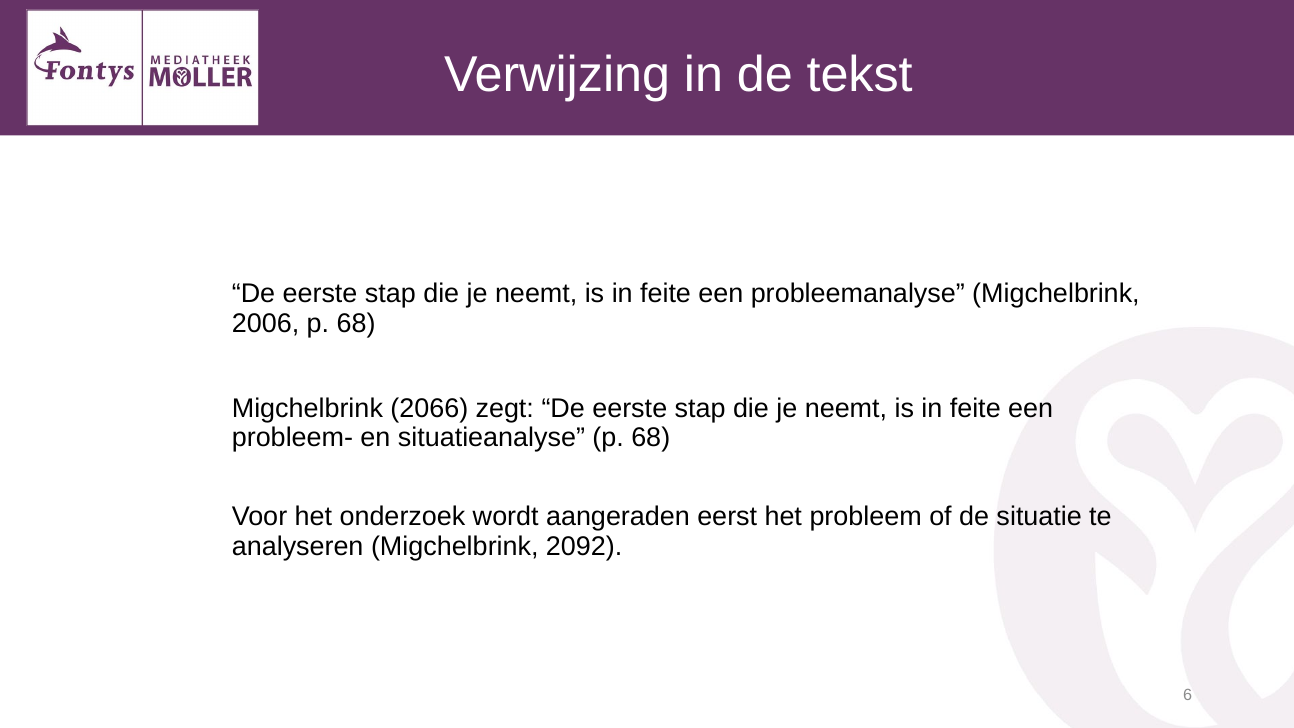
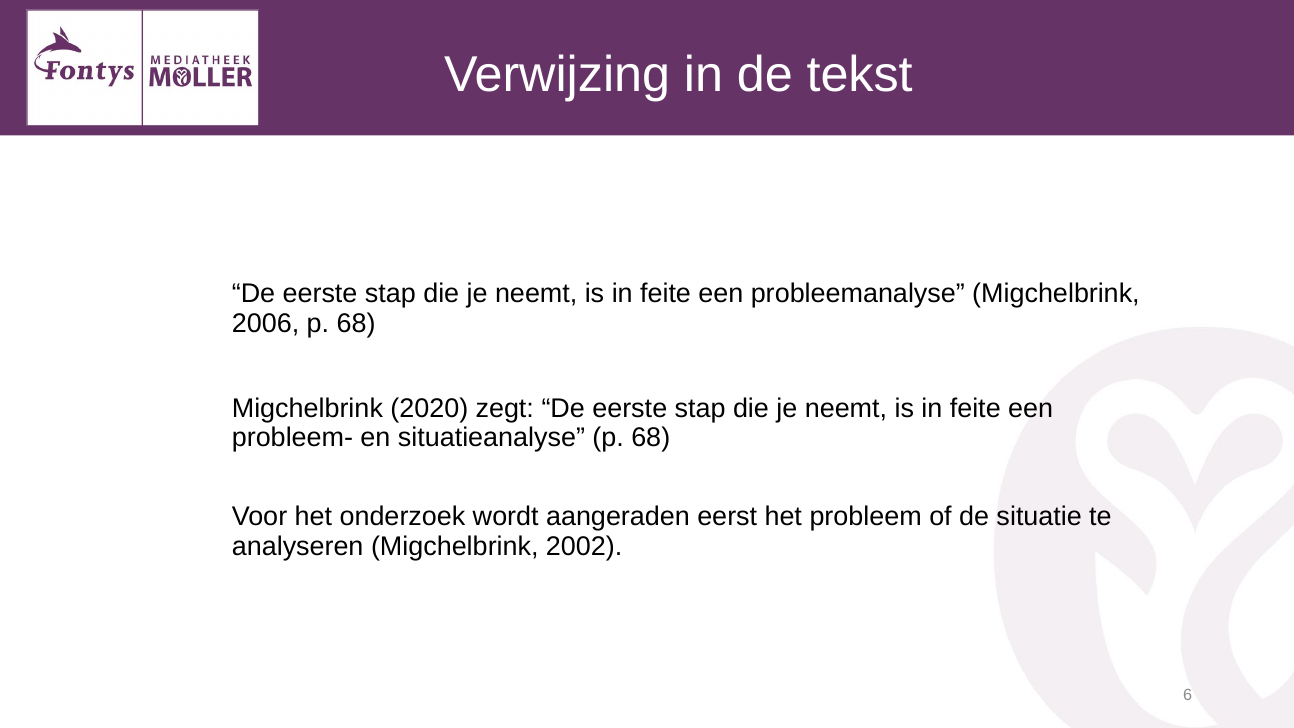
2066: 2066 -> 2020
2092: 2092 -> 2002
